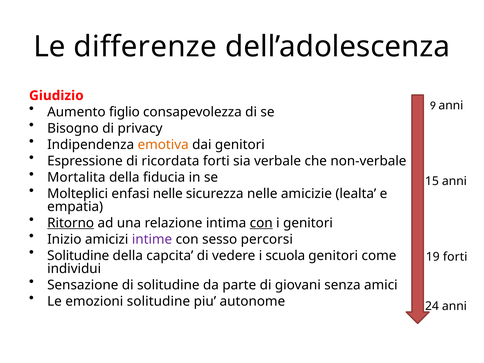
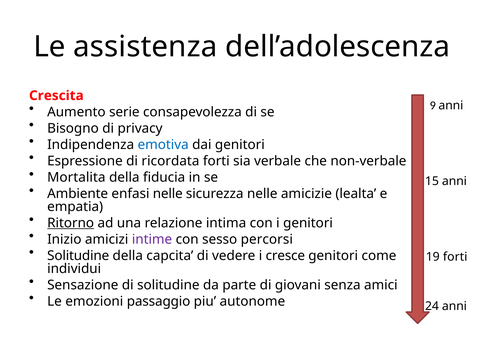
differenze: differenze -> assistenza
Giudizio: Giudizio -> Crescita
figlio: figlio -> serie
emotiva colour: orange -> blue
Molteplici: Molteplici -> Ambiente
con at (261, 223) underline: present -> none
scuola: scuola -> cresce
emozioni solitudine: solitudine -> passaggio
